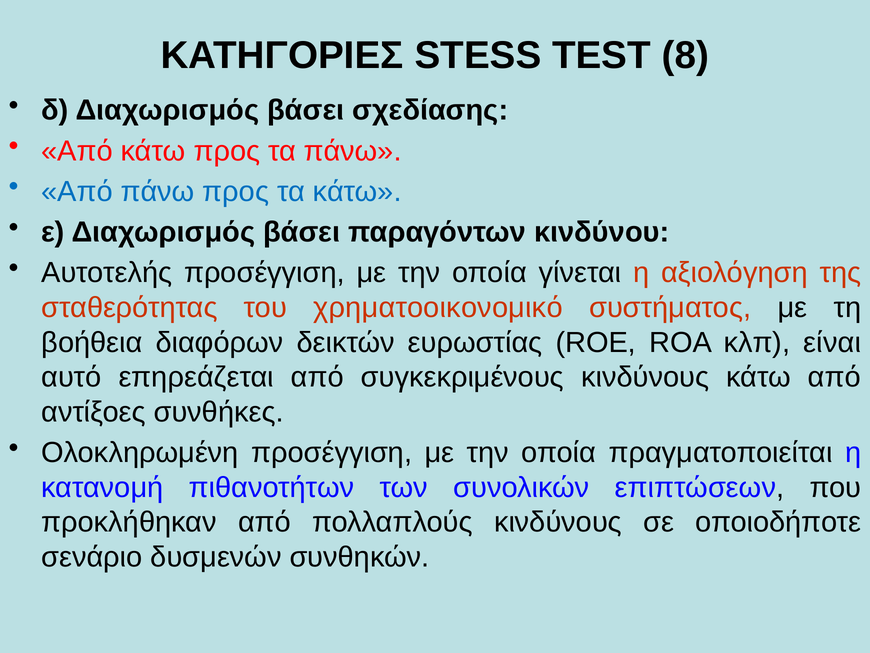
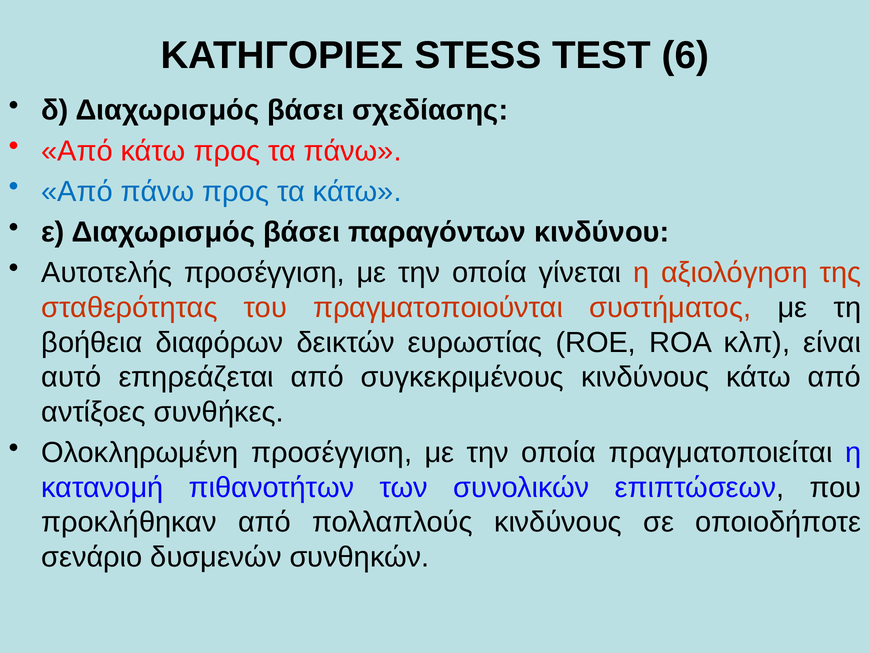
8: 8 -> 6
χρηματοοικονομικό: χρηματοοικονομικό -> πραγματοποιούνται
